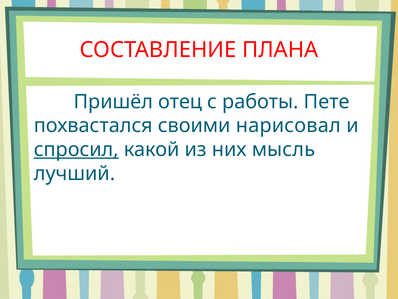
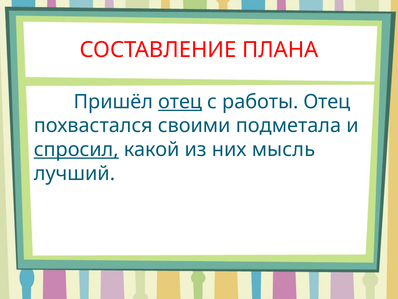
отец at (180, 102) underline: none -> present
работы Пете: Пете -> Отец
нарисовал: нарисовал -> подметала
